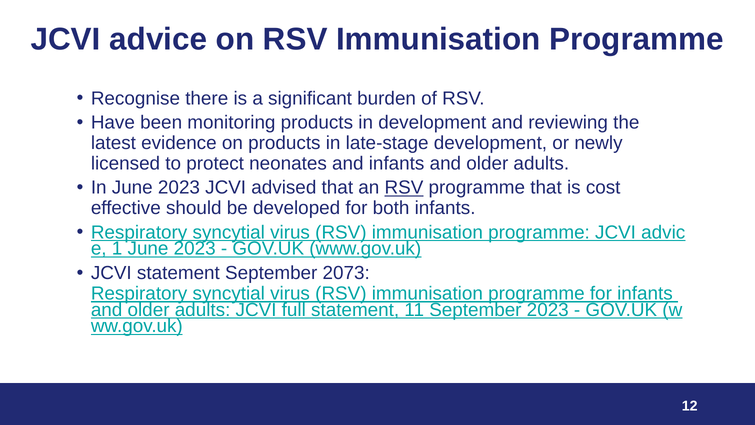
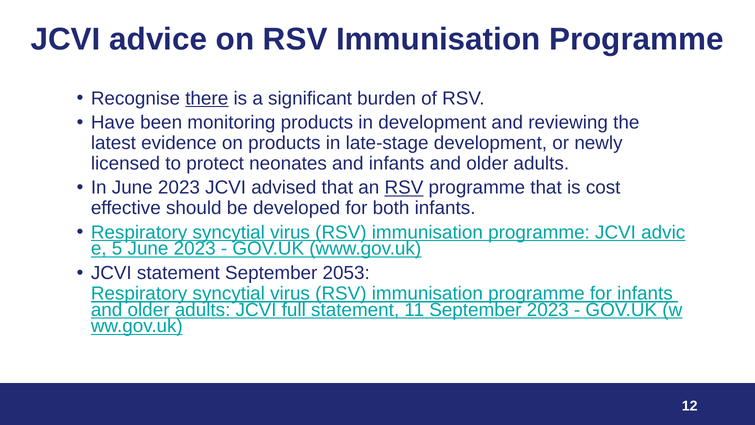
there underline: none -> present
1: 1 -> 5
2073: 2073 -> 2053
